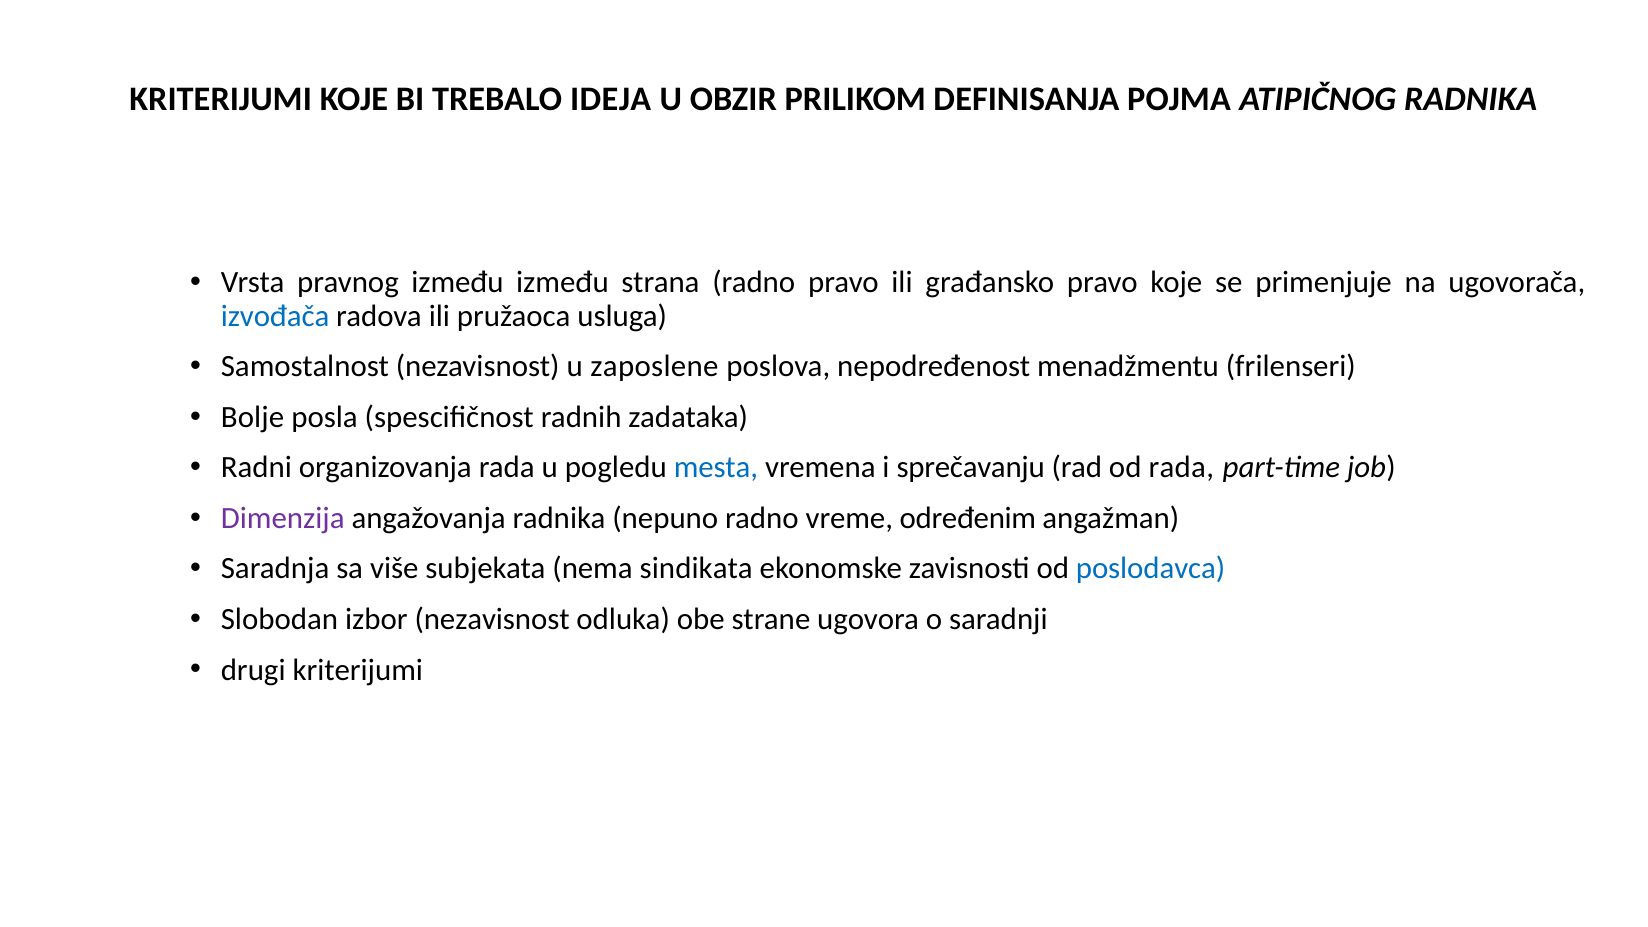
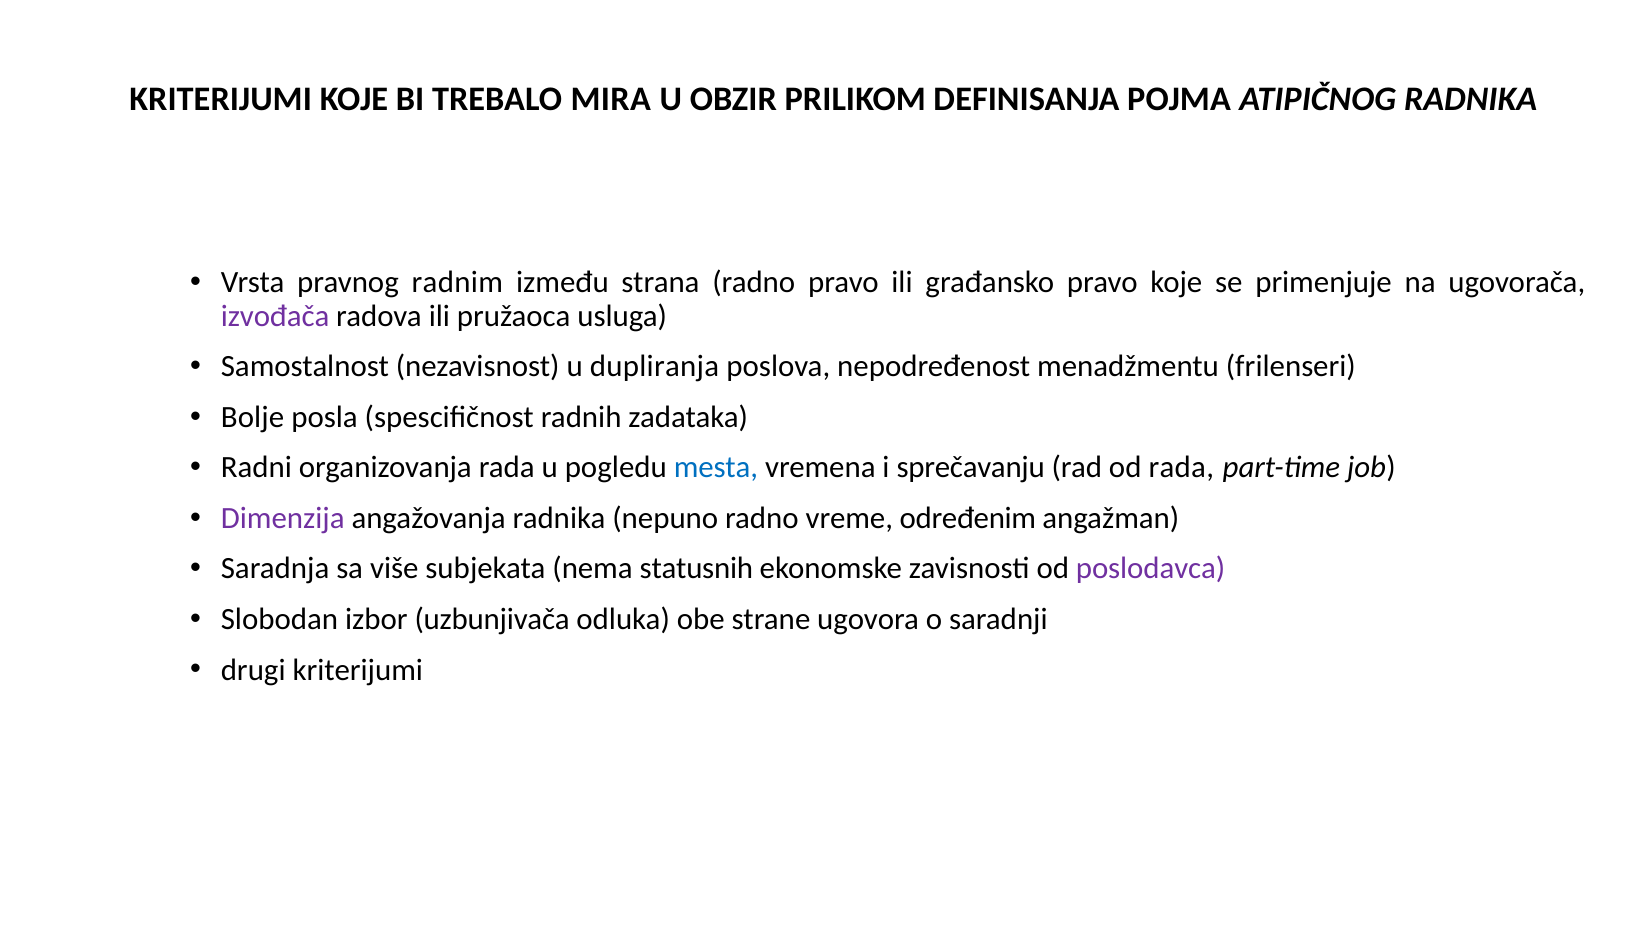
IDEJA: IDEJA -> MIRA
pravnog između: između -> radnim
izvođača colour: blue -> purple
zaposlene: zaposlene -> dupliranja
sindikata: sindikata -> statusnih
poslodavca colour: blue -> purple
izbor nezavisnost: nezavisnost -> uzbunjivača
